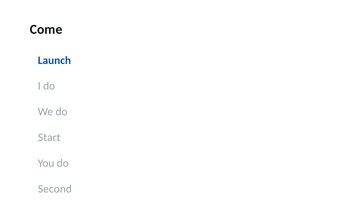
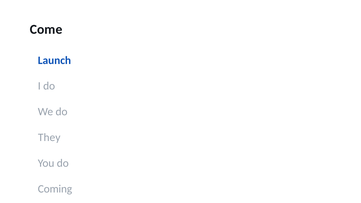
Start: Start -> They
Second: Second -> Coming
